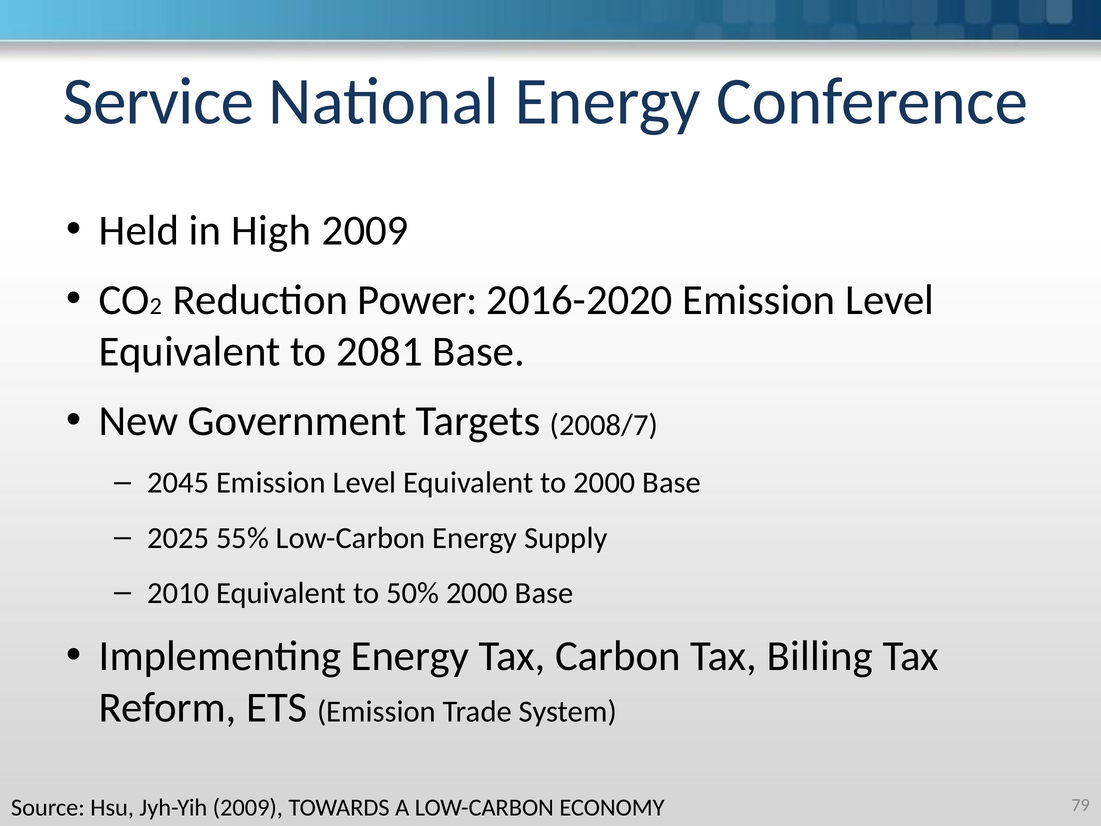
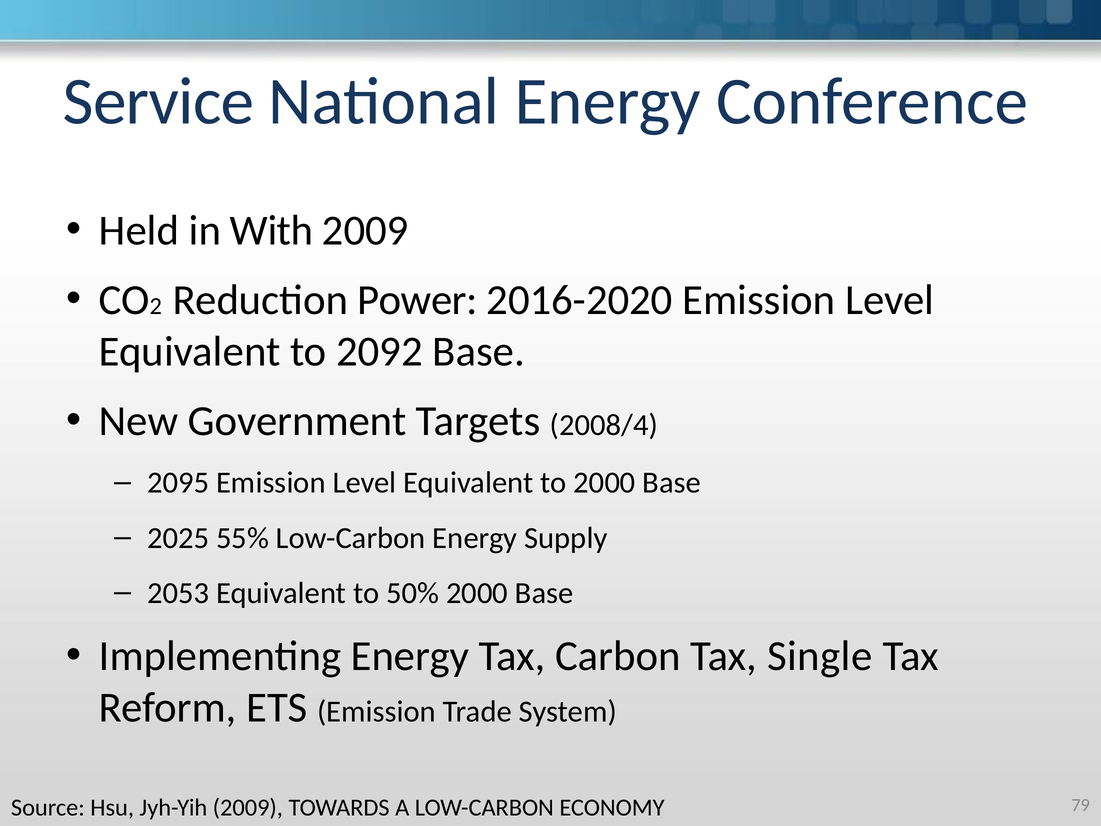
High: High -> With
2081: 2081 -> 2092
2008/7: 2008/7 -> 2008/4
2045: 2045 -> 2095
2010: 2010 -> 2053
Billing: Billing -> Single
